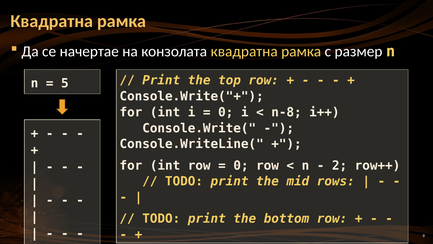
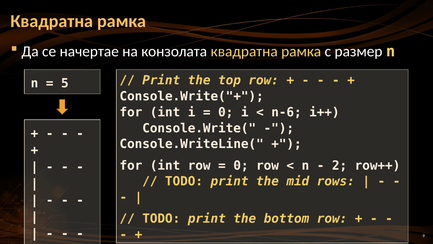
n-8: n-8 -> n-6
